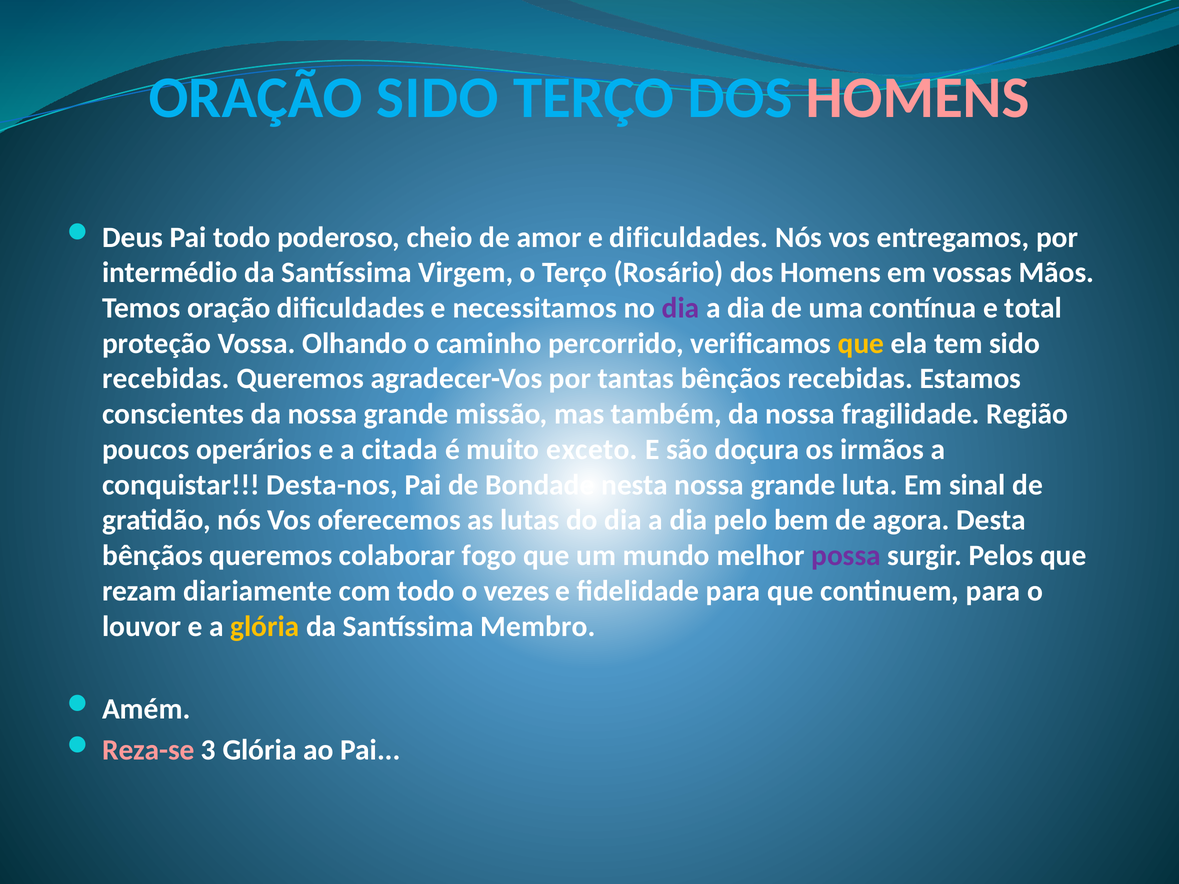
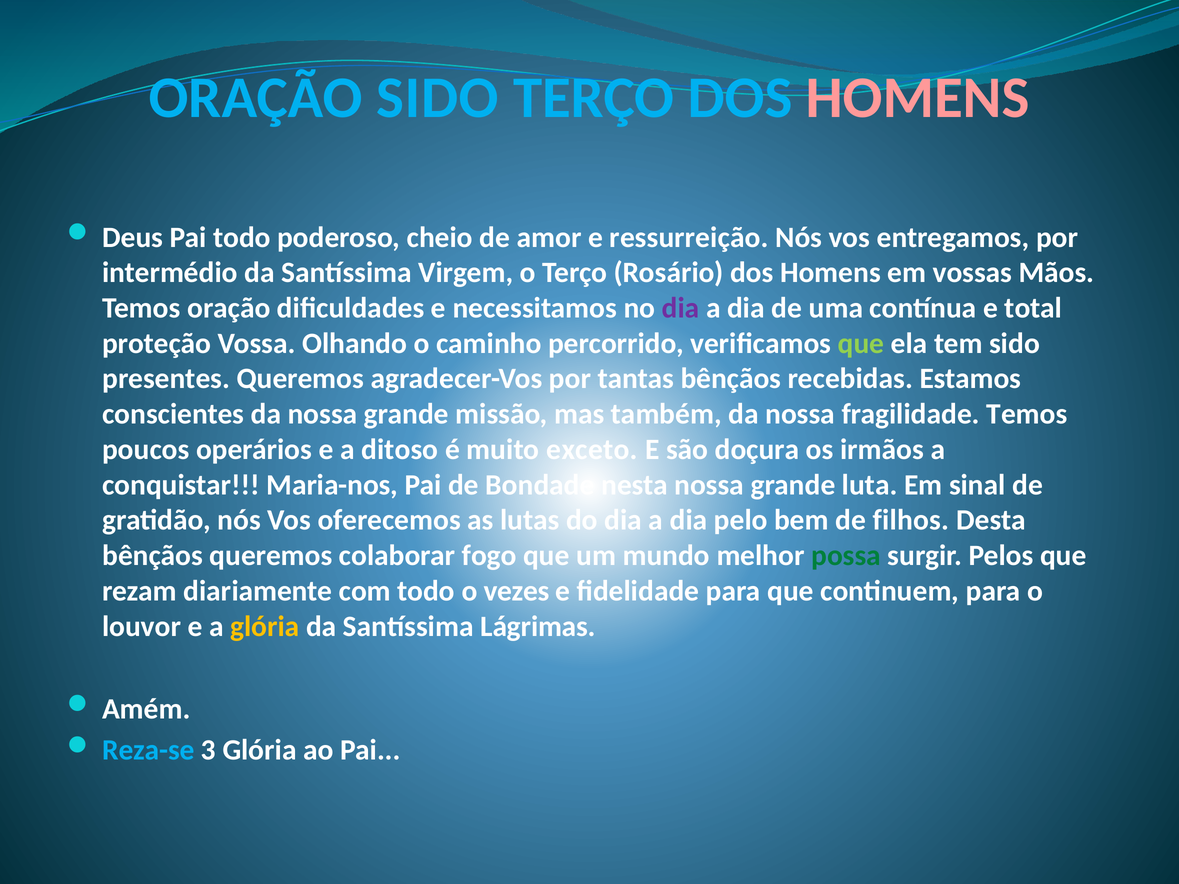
e dificuldades: dificuldades -> ressurreição
que at (861, 344) colour: yellow -> light green
recebidas at (166, 379): recebidas -> presentes
fragilidade Região: Região -> Temos
citada: citada -> ditoso
Desta-nos: Desta-nos -> Maria-nos
agora: agora -> filhos
possa colour: purple -> green
Membro: Membro -> Lágrimas
Reza-se colour: pink -> light blue
